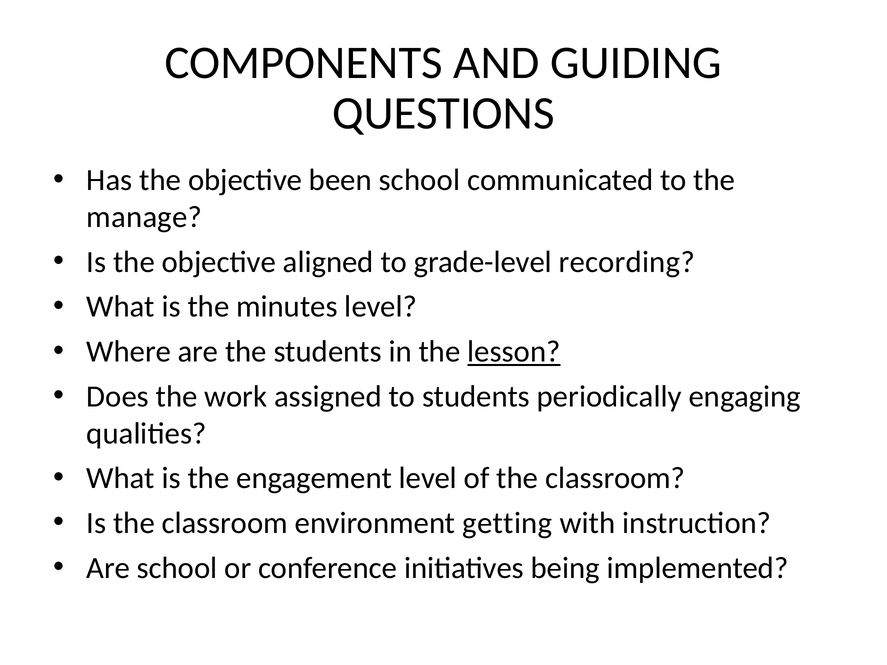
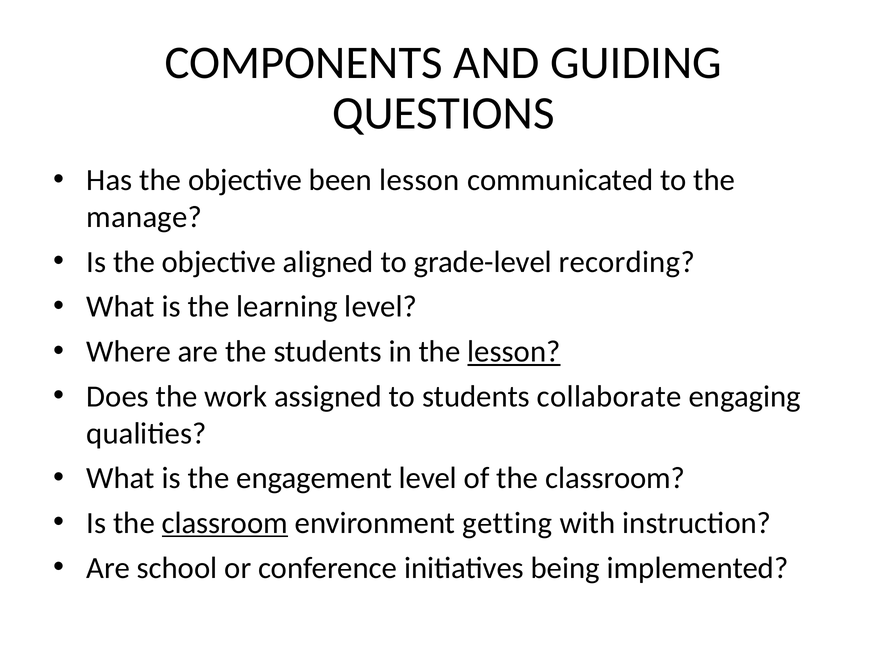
been school: school -> lesson
minutes: minutes -> learning
periodically: periodically -> collaborate
classroom at (225, 523) underline: none -> present
